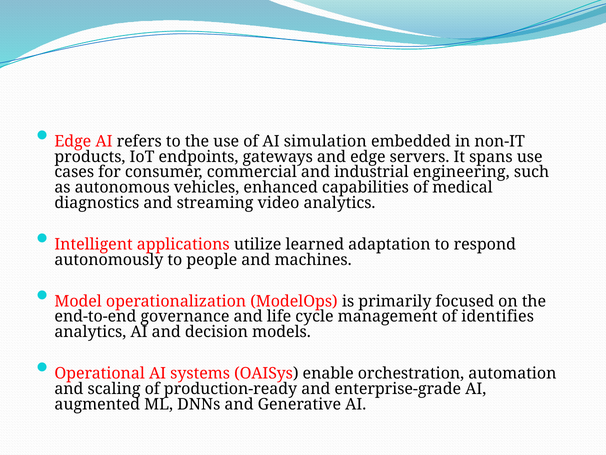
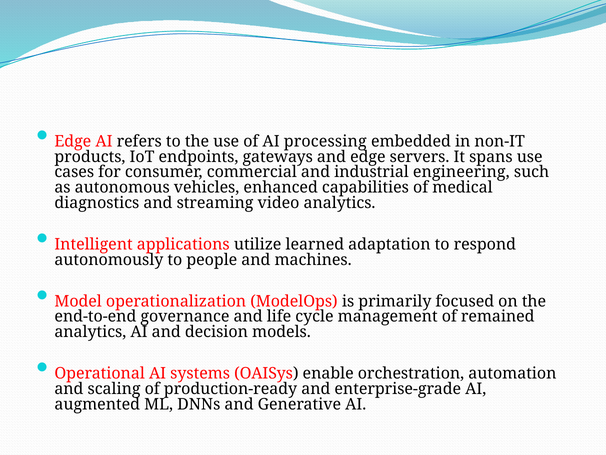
simulation: simulation -> processing
identifies: identifies -> remained
